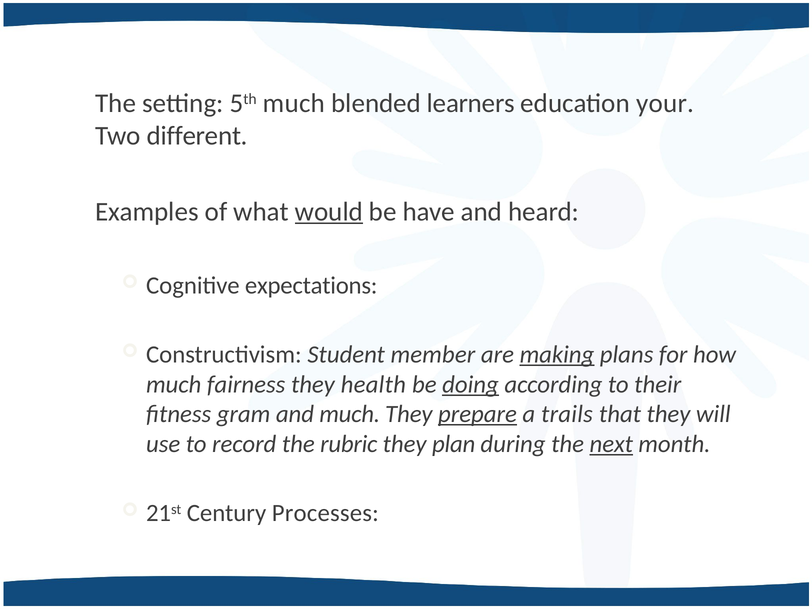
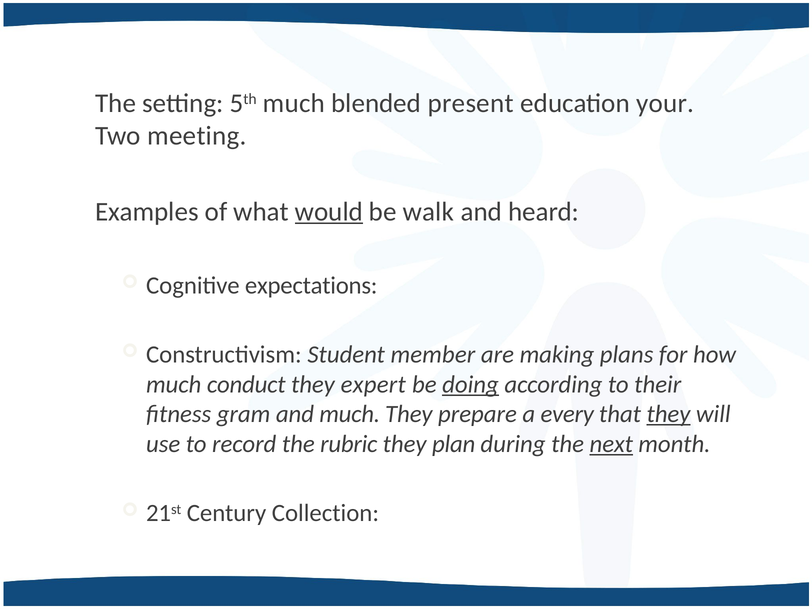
learners: learners -> present
different: different -> meeting
have: have -> walk
making underline: present -> none
fairness: fairness -> conduct
health: health -> expert
prepare underline: present -> none
trails: trails -> every
they at (668, 414) underline: none -> present
Processes: Processes -> Collection
